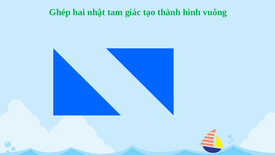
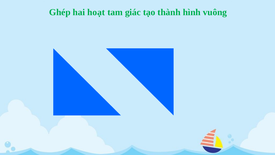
nhật: nhật -> hoạt
